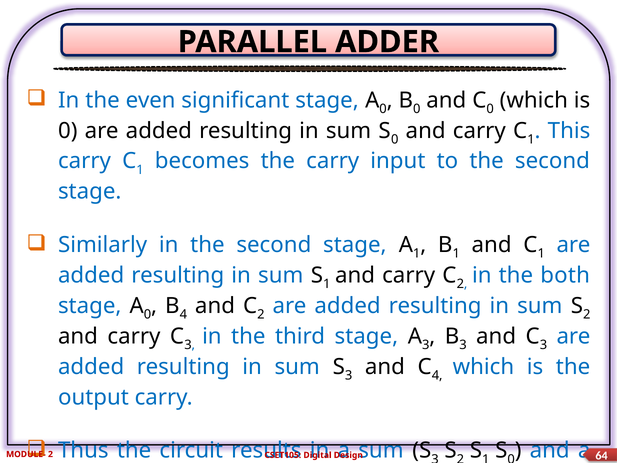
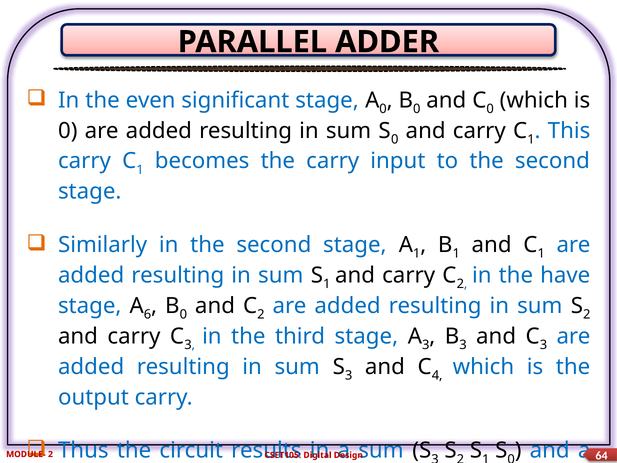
both: both -> have
0 at (148, 314): 0 -> 6
4 at (183, 314): 4 -> 0
